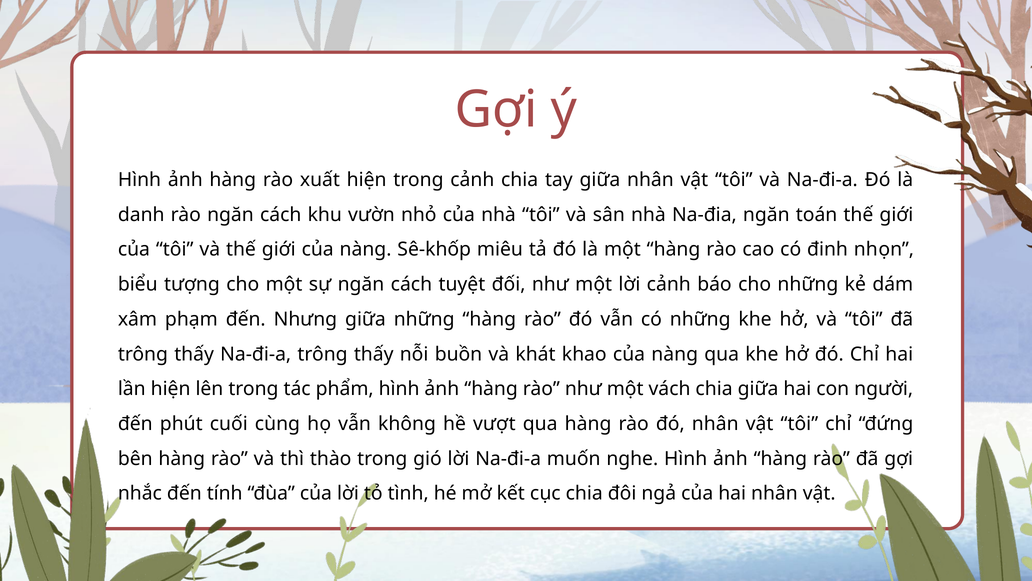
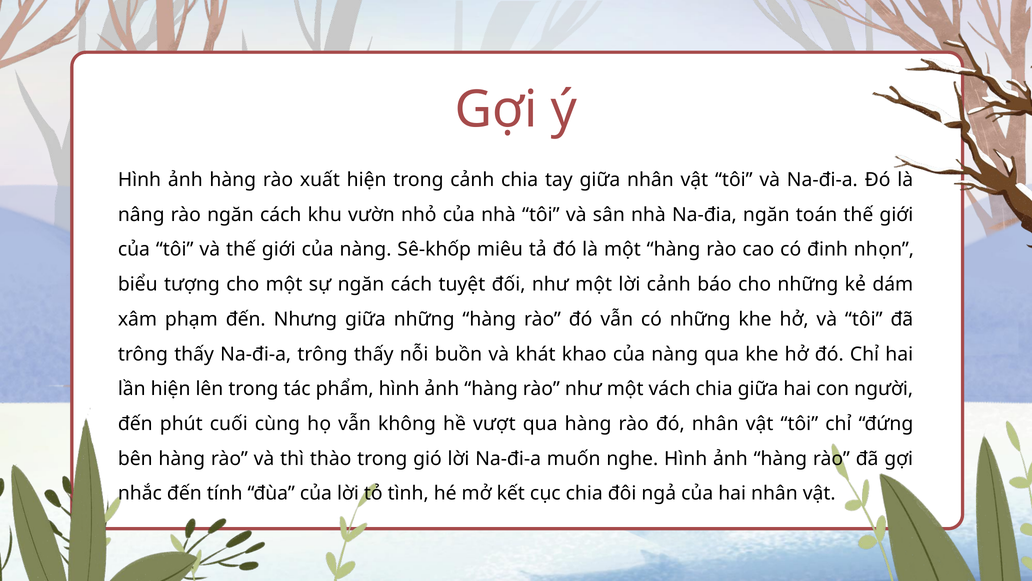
danh: danh -> nâng
